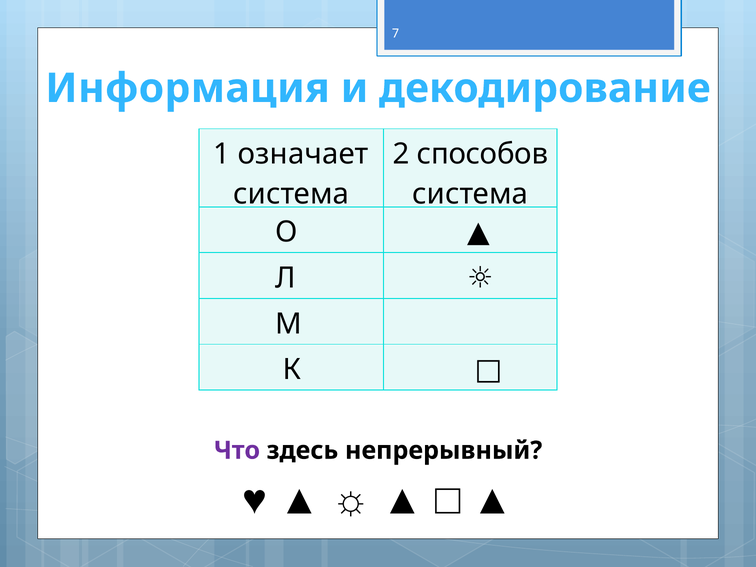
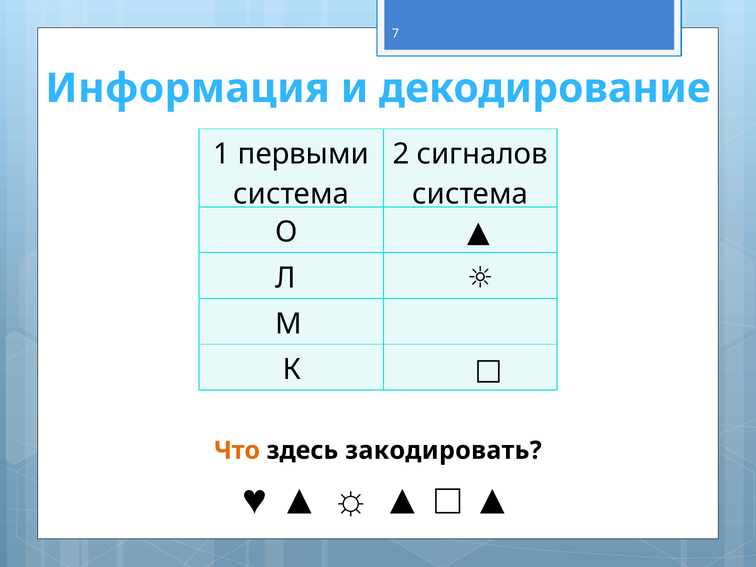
означает: означает -> первыми
способов: способов -> сигналов
Что colour: purple -> orange
непрерывный: непрерывный -> закодировать
